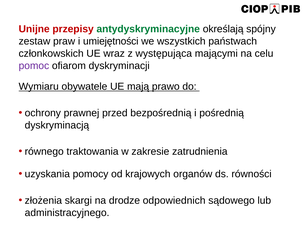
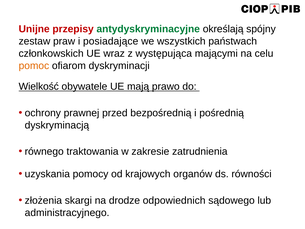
umiejętności: umiejętności -> posiadające
pomoc colour: purple -> orange
Wymiaru: Wymiaru -> Wielkość
